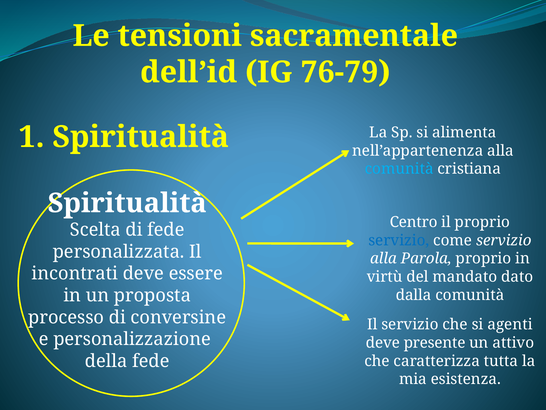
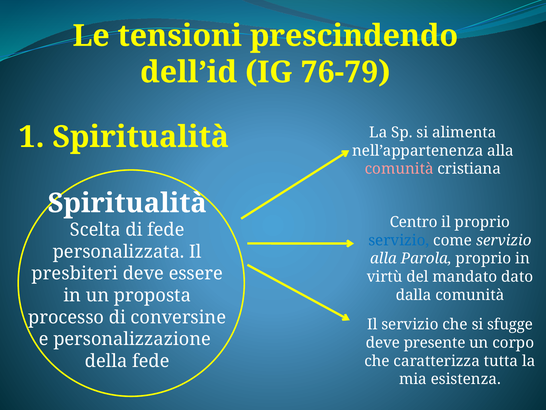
sacramentale: sacramentale -> prescindendo
comunità at (399, 169) colour: light blue -> pink
incontrati: incontrati -> presbiteri
agenti: agenti -> sfugge
attivo: attivo -> corpo
